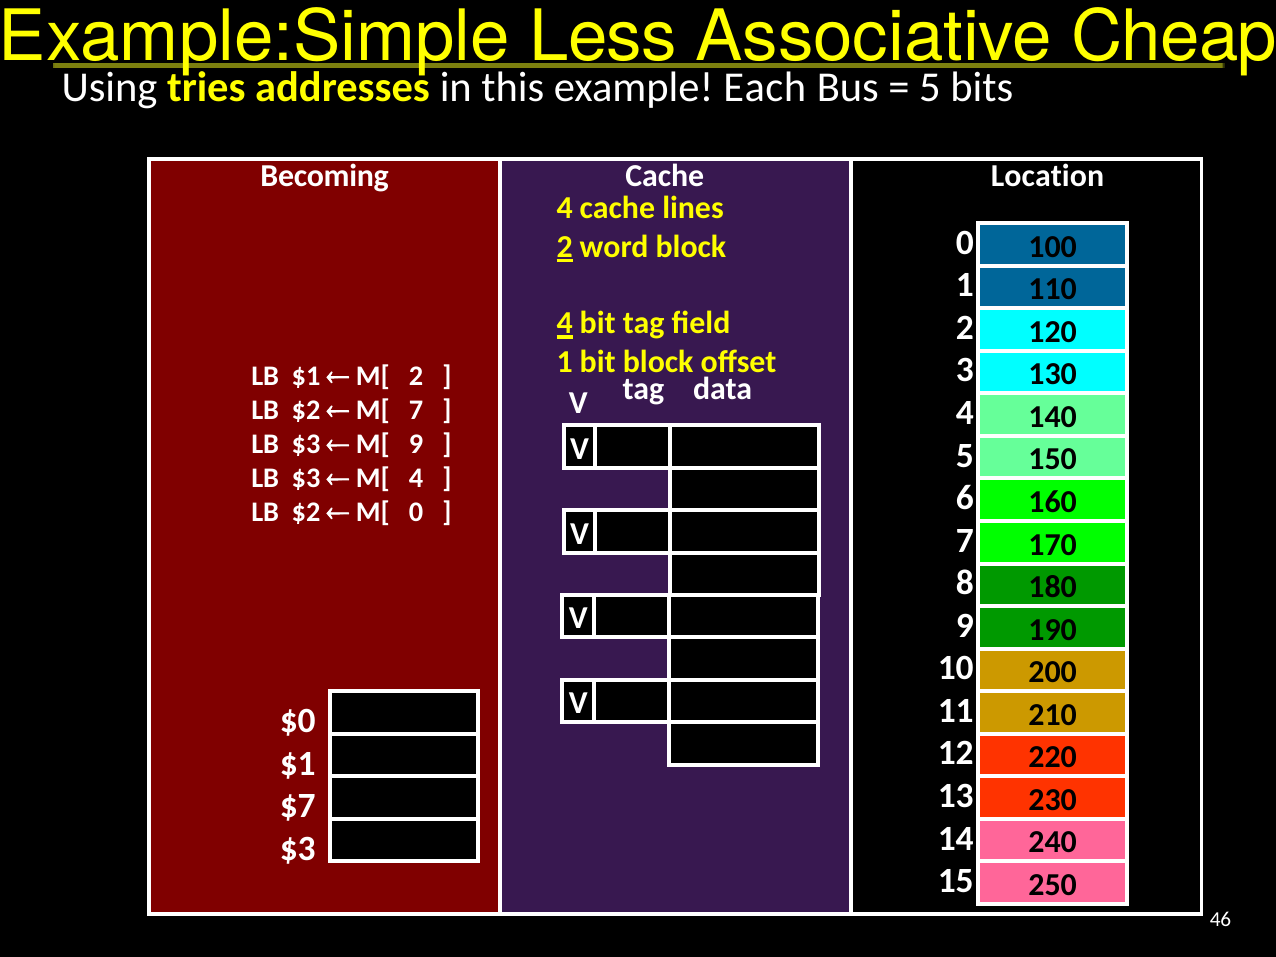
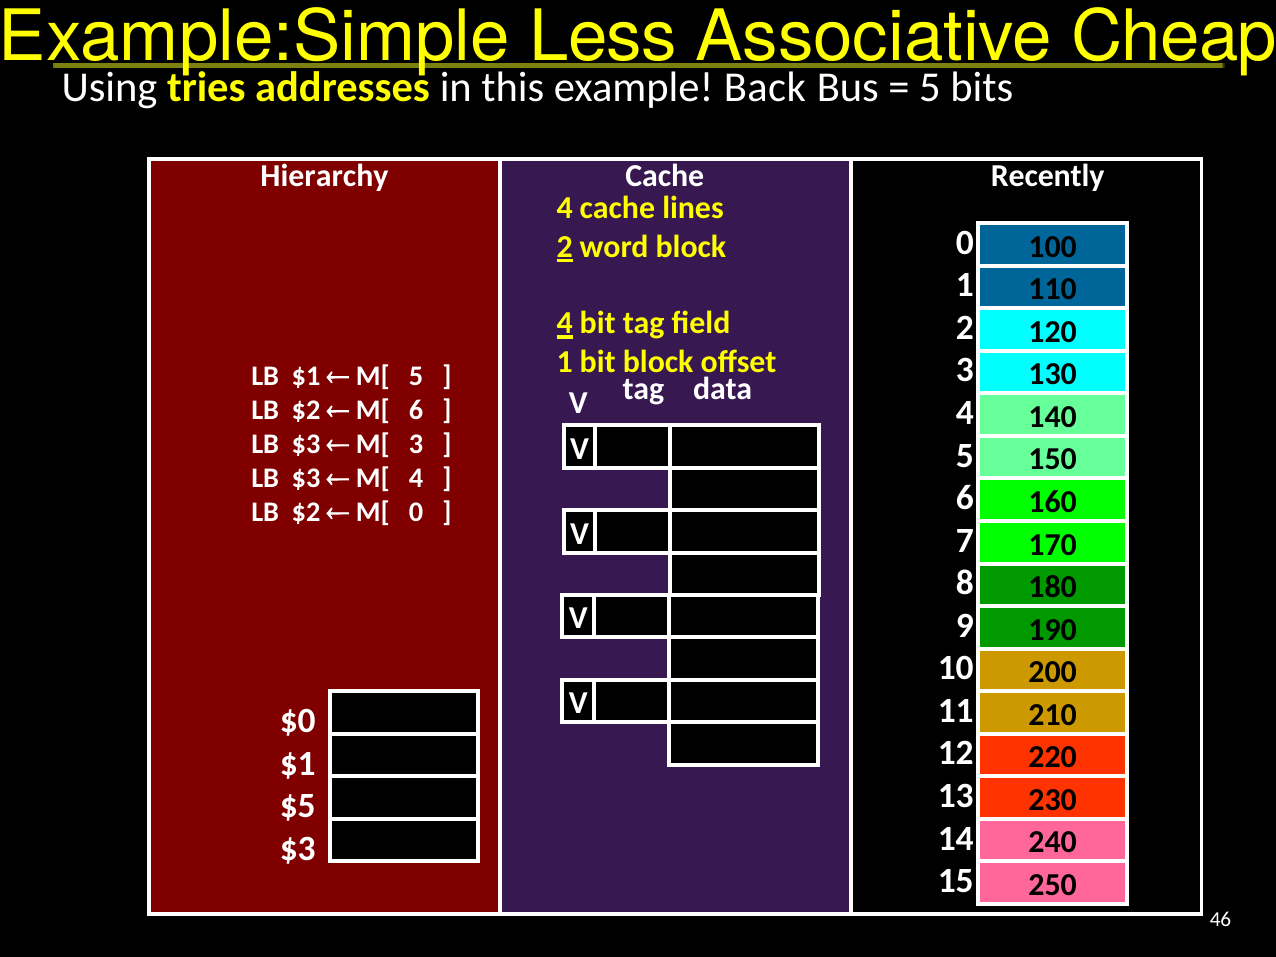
Each: Each -> Back
Becoming: Becoming -> Hierarchy
Location: Location -> Recently
M[ 2: 2 -> 5
M[ 7: 7 -> 6
M[ 9: 9 -> 3
$7: $7 -> $5
